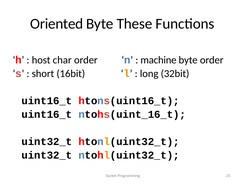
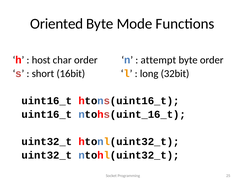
These: These -> Mode
machine: machine -> attempt
